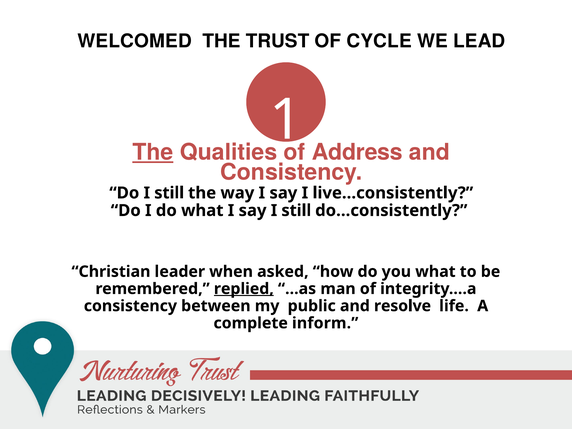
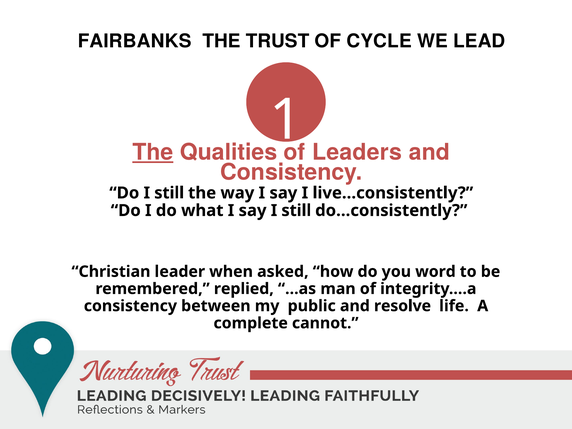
WELCOMED: WELCOMED -> FAIRBANKS
Address: Address -> Leaders
you what: what -> word
replied underline: present -> none
inform: inform -> cannot
